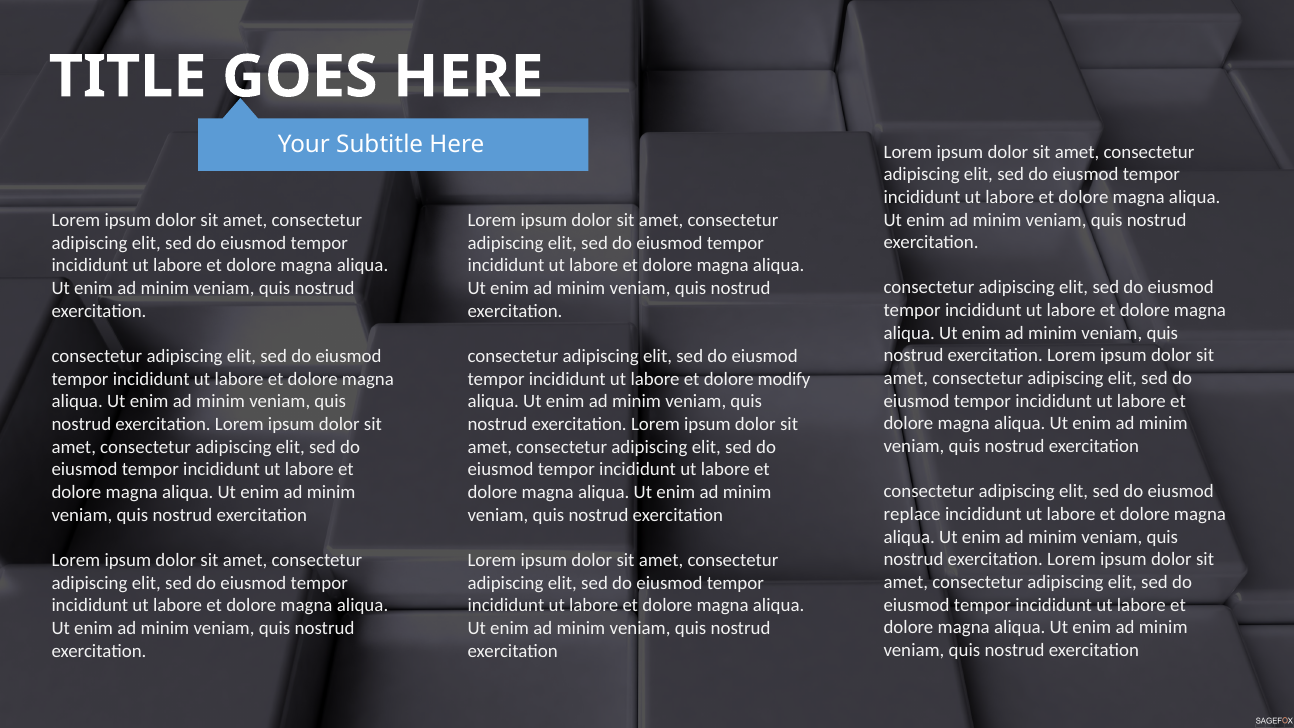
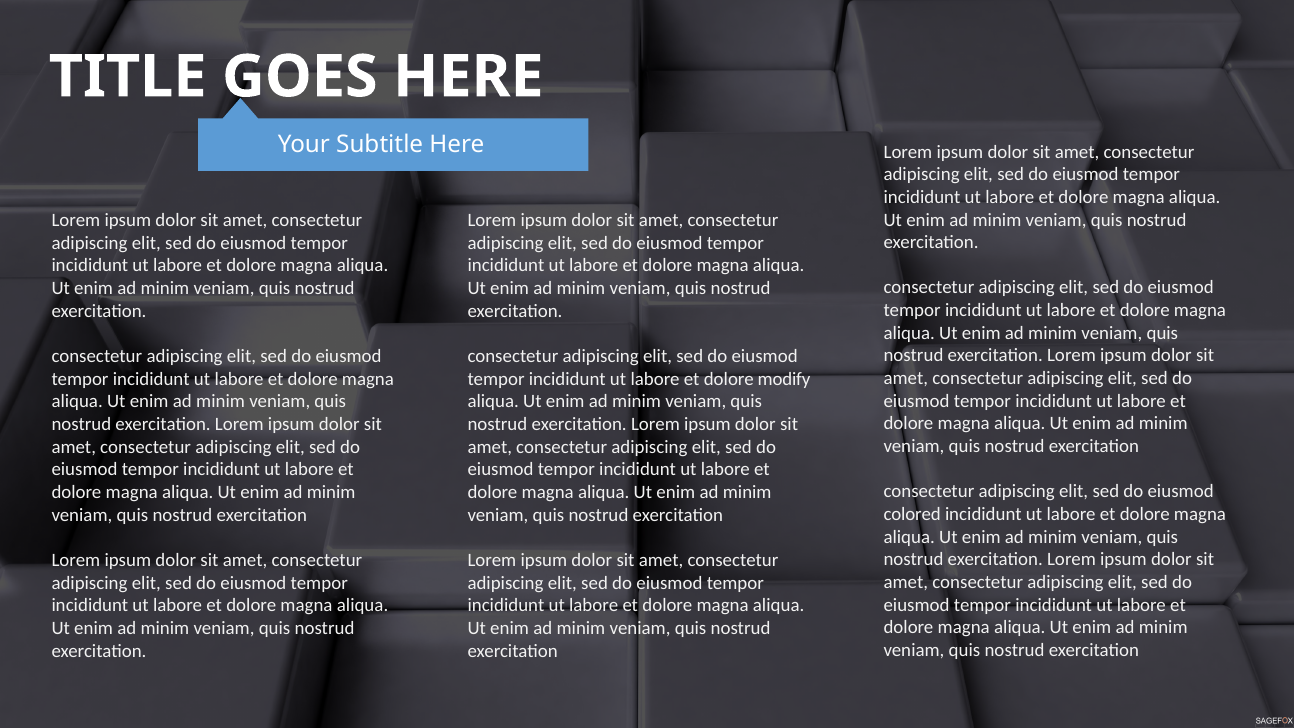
replace: replace -> colored
